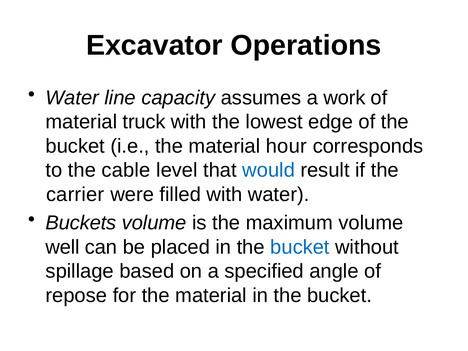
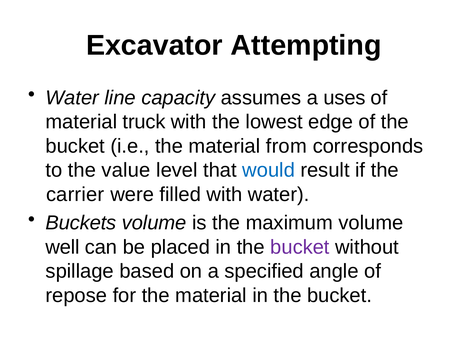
Operations: Operations -> Attempting
work: work -> uses
hour: hour -> from
cable: cable -> value
bucket at (300, 247) colour: blue -> purple
